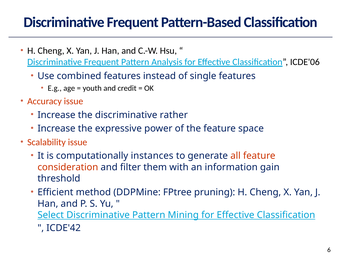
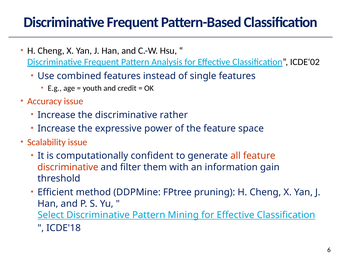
ICDE'06: ICDE'06 -> ICDE'02
instances: instances -> confident
consideration at (68, 167): consideration -> discriminative
ICDE'42: ICDE'42 -> ICDE'18
